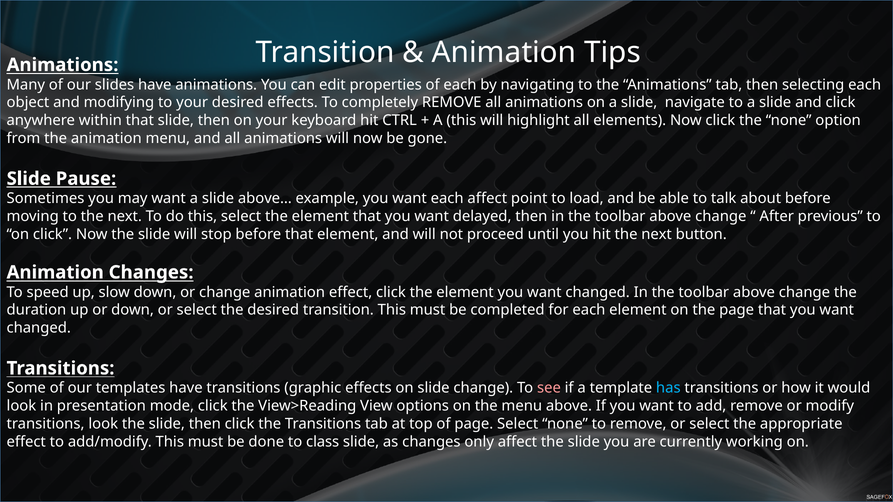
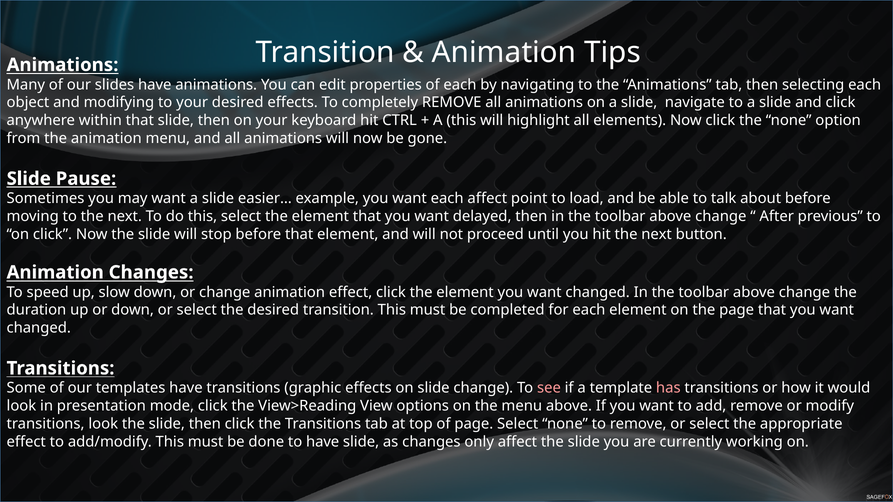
above…: above… -> easier…
has colour: light blue -> pink
to class: class -> have
